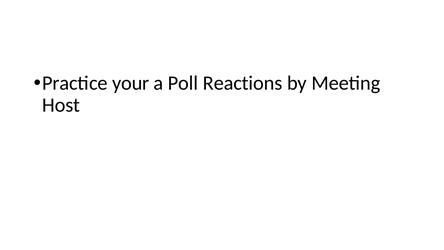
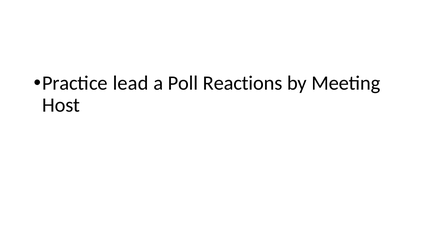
your: your -> lead
